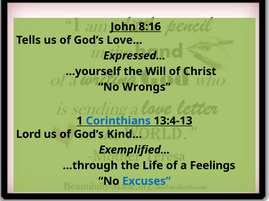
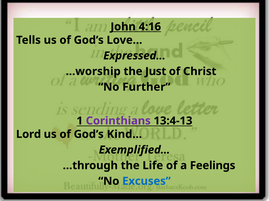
8:16: 8:16 -> 4:16
...yourself: ...yourself -> ...worship
Will: Will -> Just
Wrongs: Wrongs -> Further
Corinthians colour: blue -> purple
